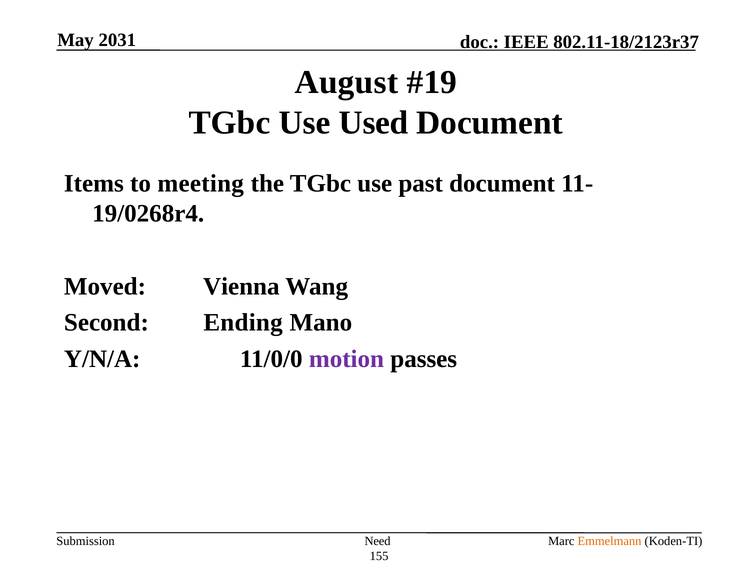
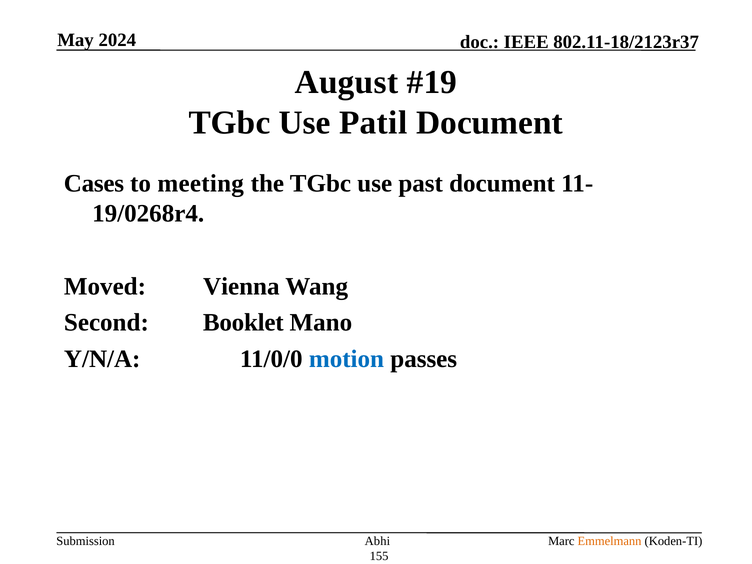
2031: 2031 -> 2024
Used: Used -> Patil
Items: Items -> Cases
Ending: Ending -> Booklet
motion colour: purple -> blue
Need: Need -> Abhi
